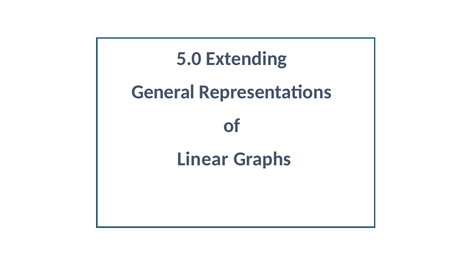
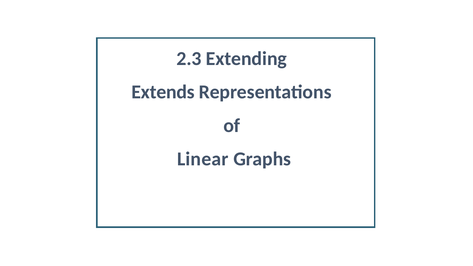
5.0: 5.0 -> 2.3
General: General -> Extends
